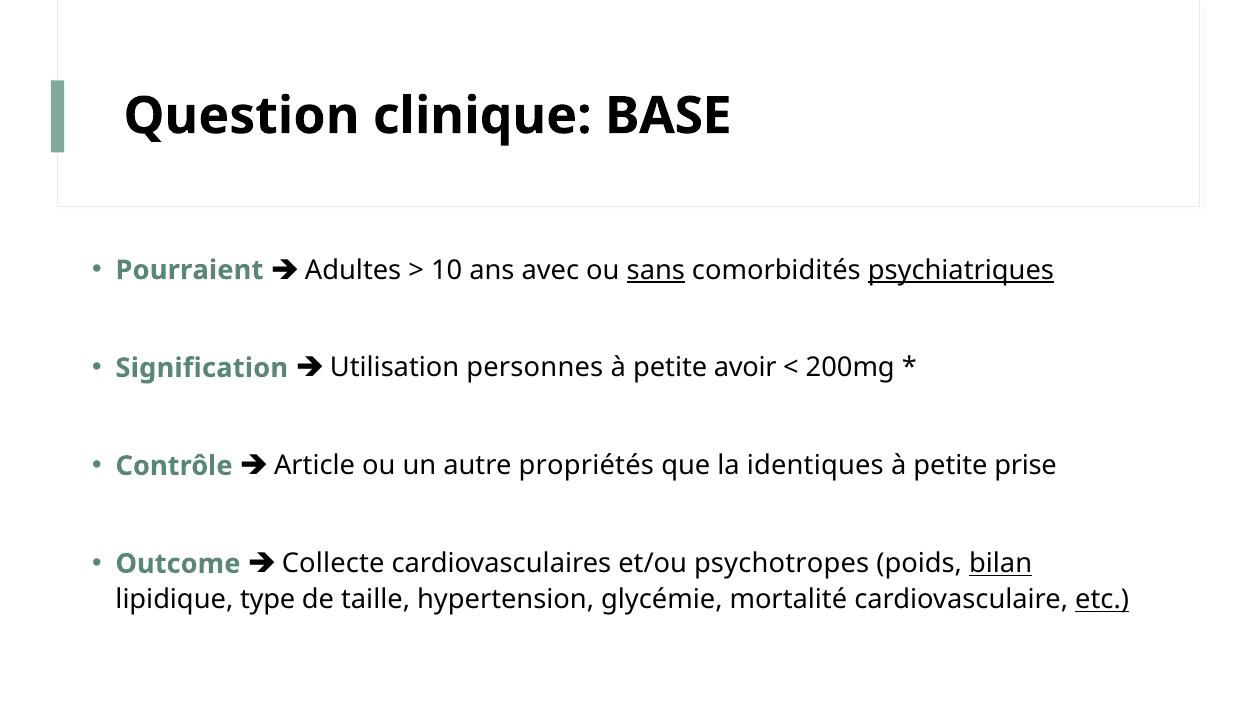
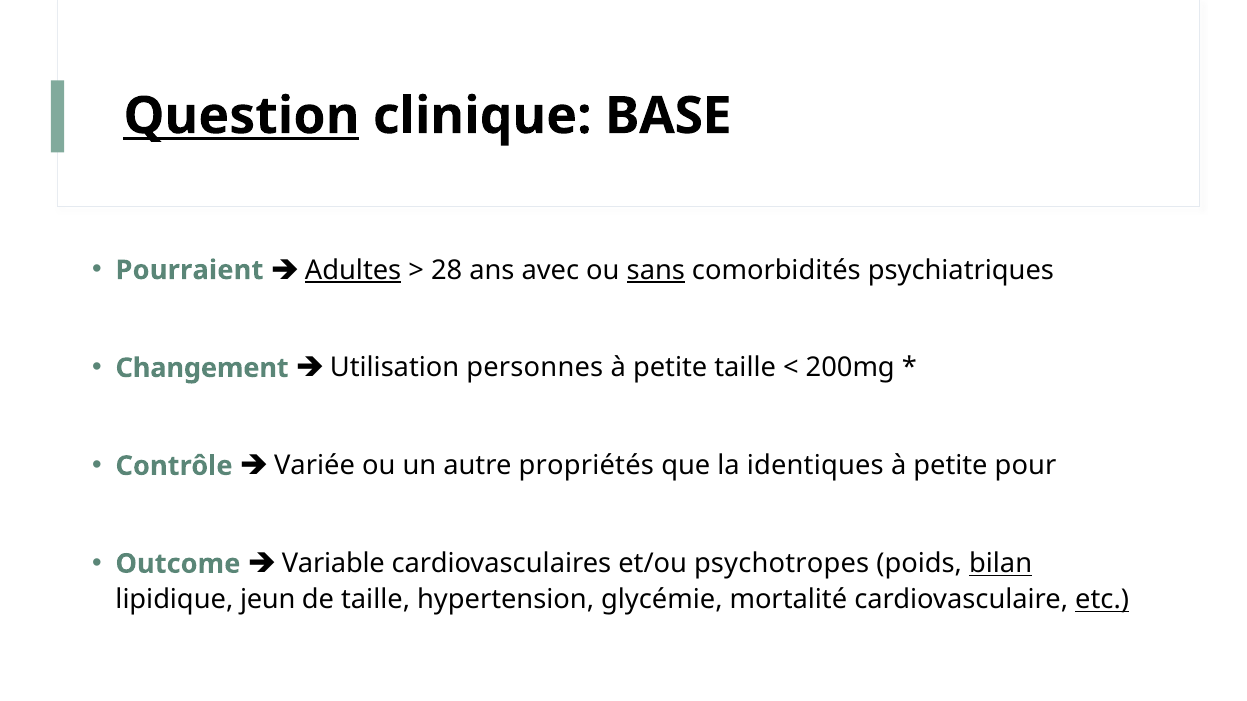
Question underline: none -> present
Adultes underline: none -> present
10: 10 -> 28
psychiatriques underline: present -> none
Signification: Signification -> Changement
petite avoir: avoir -> taille
Article: Article -> Variée
prise: prise -> pour
Collecte: Collecte -> Variable
type: type -> jeun
